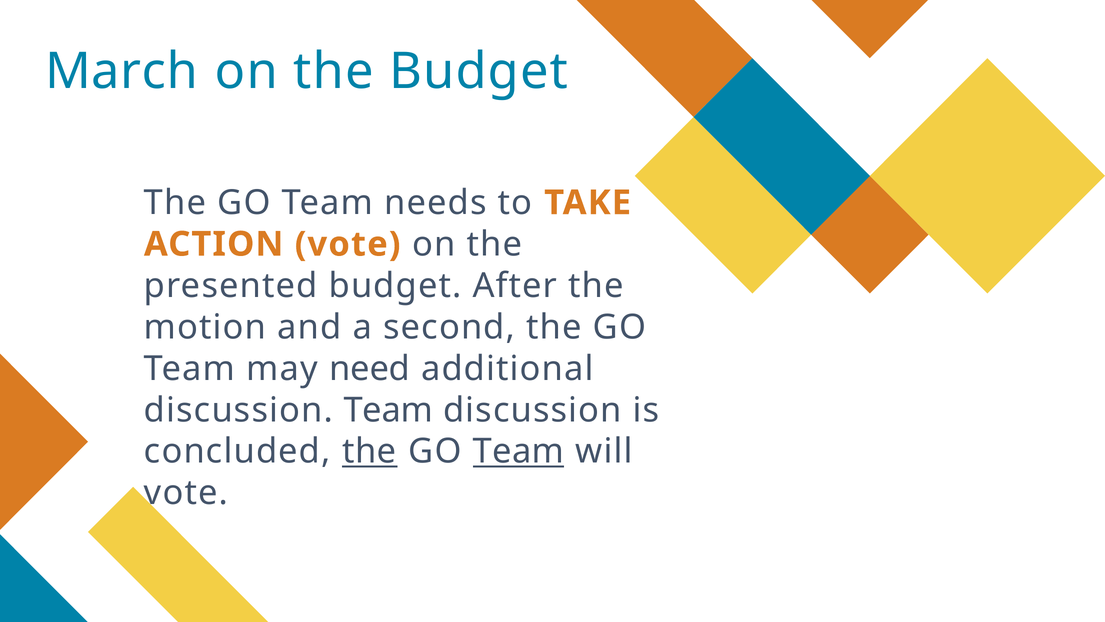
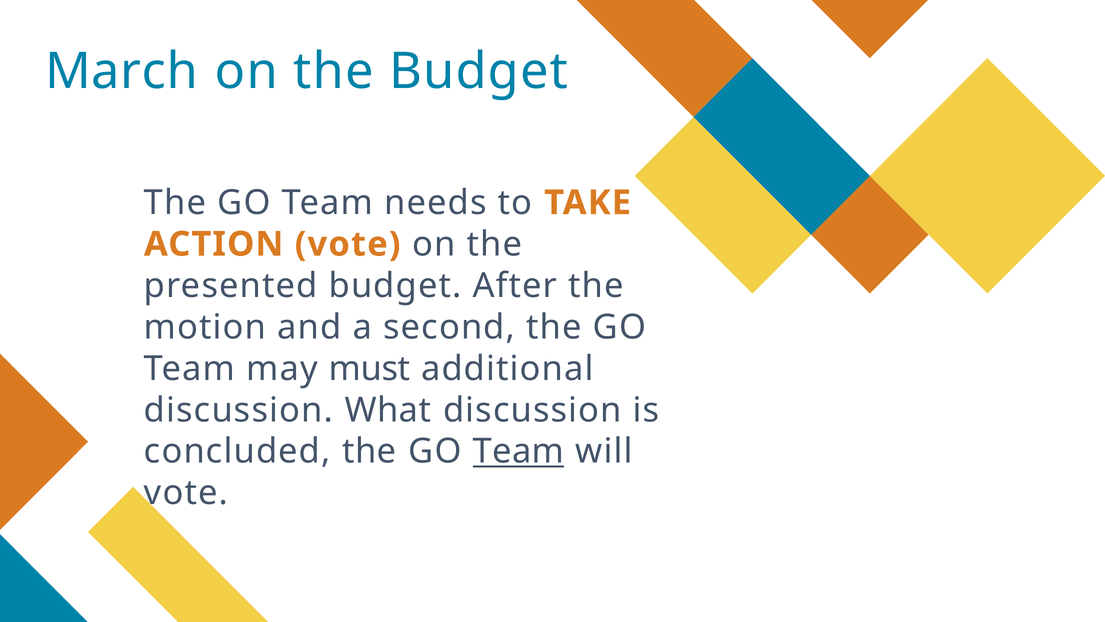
need: need -> must
discussion Team: Team -> What
the at (369, 451) underline: present -> none
